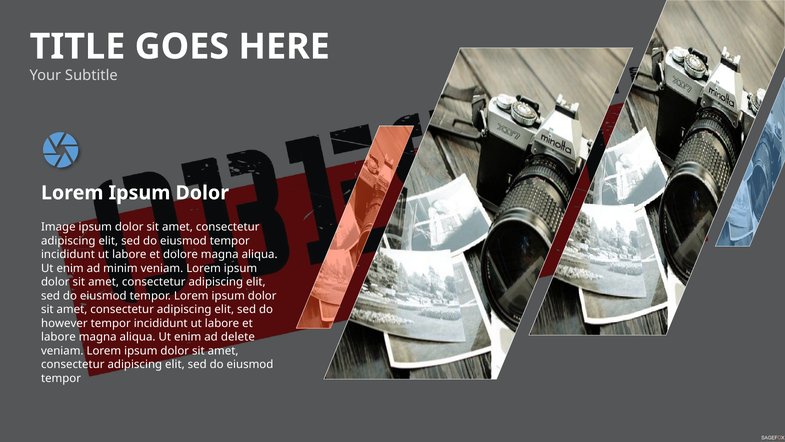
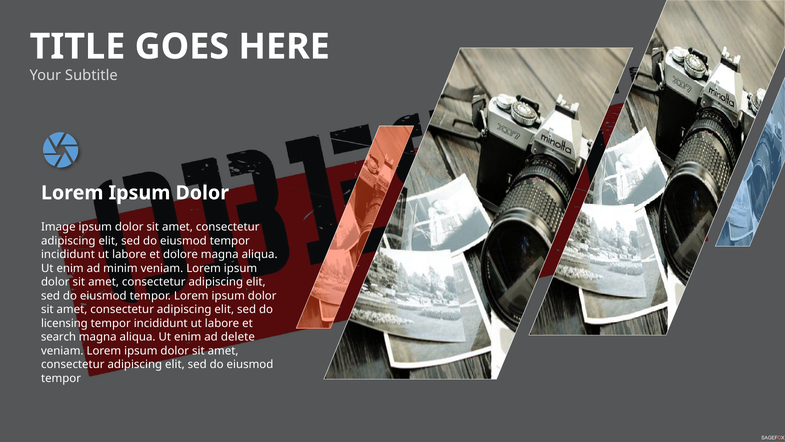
however: however -> licensing
labore at (58, 337): labore -> search
